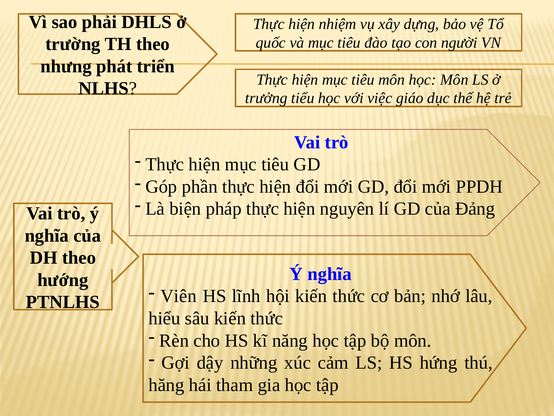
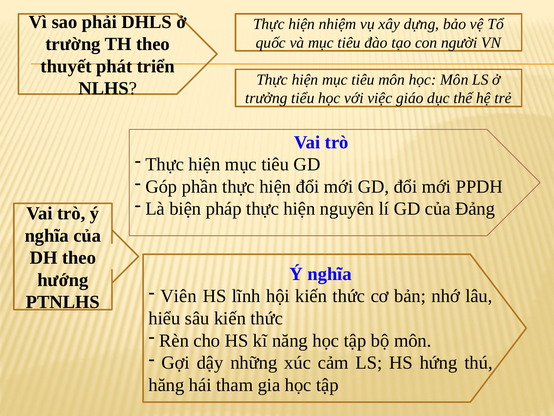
nhưng: nhưng -> thuyết
